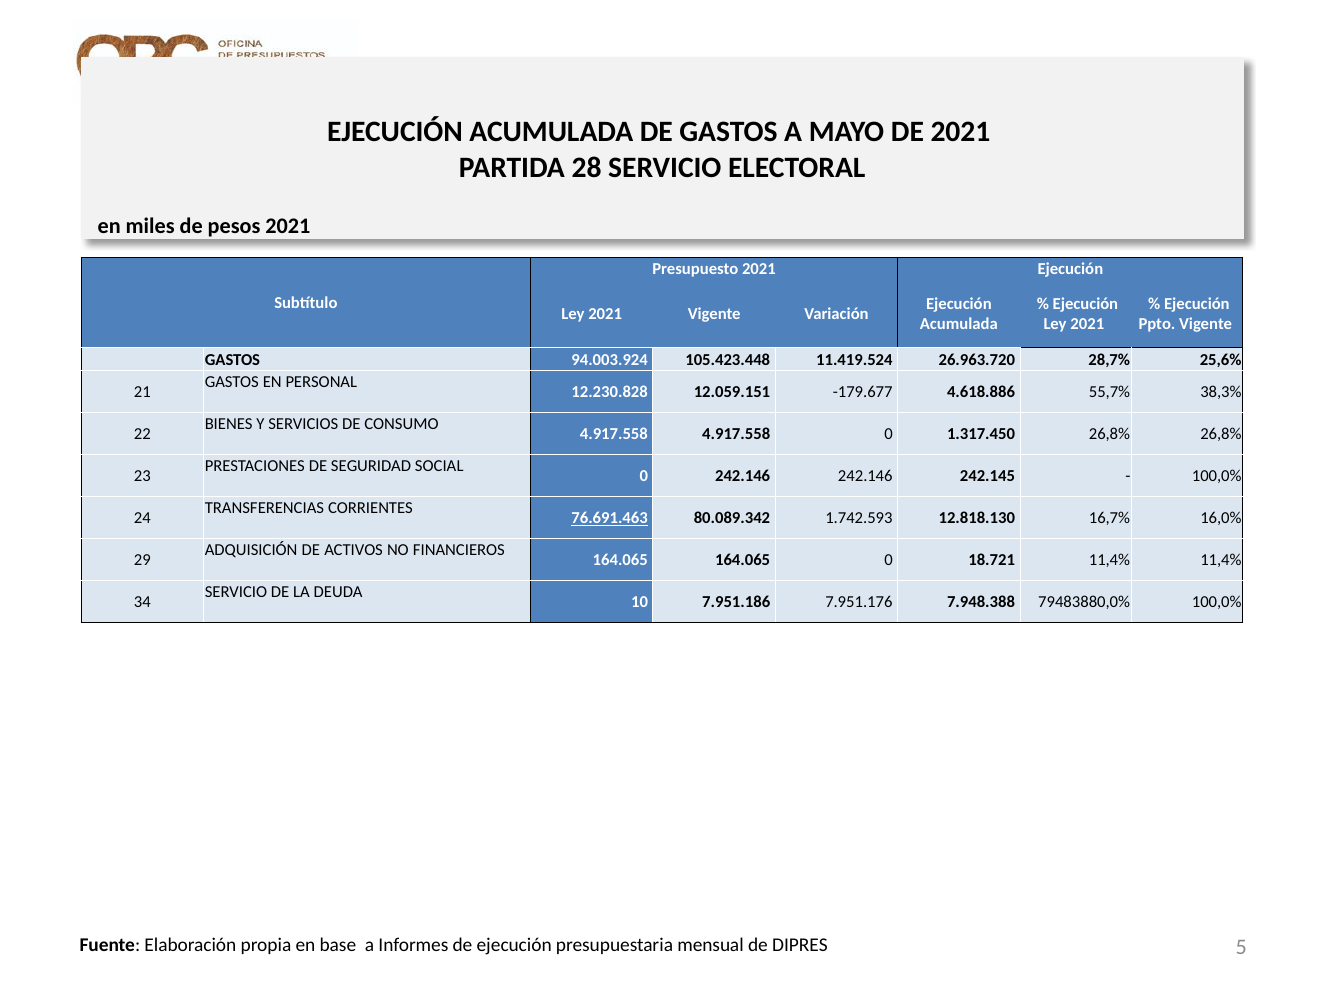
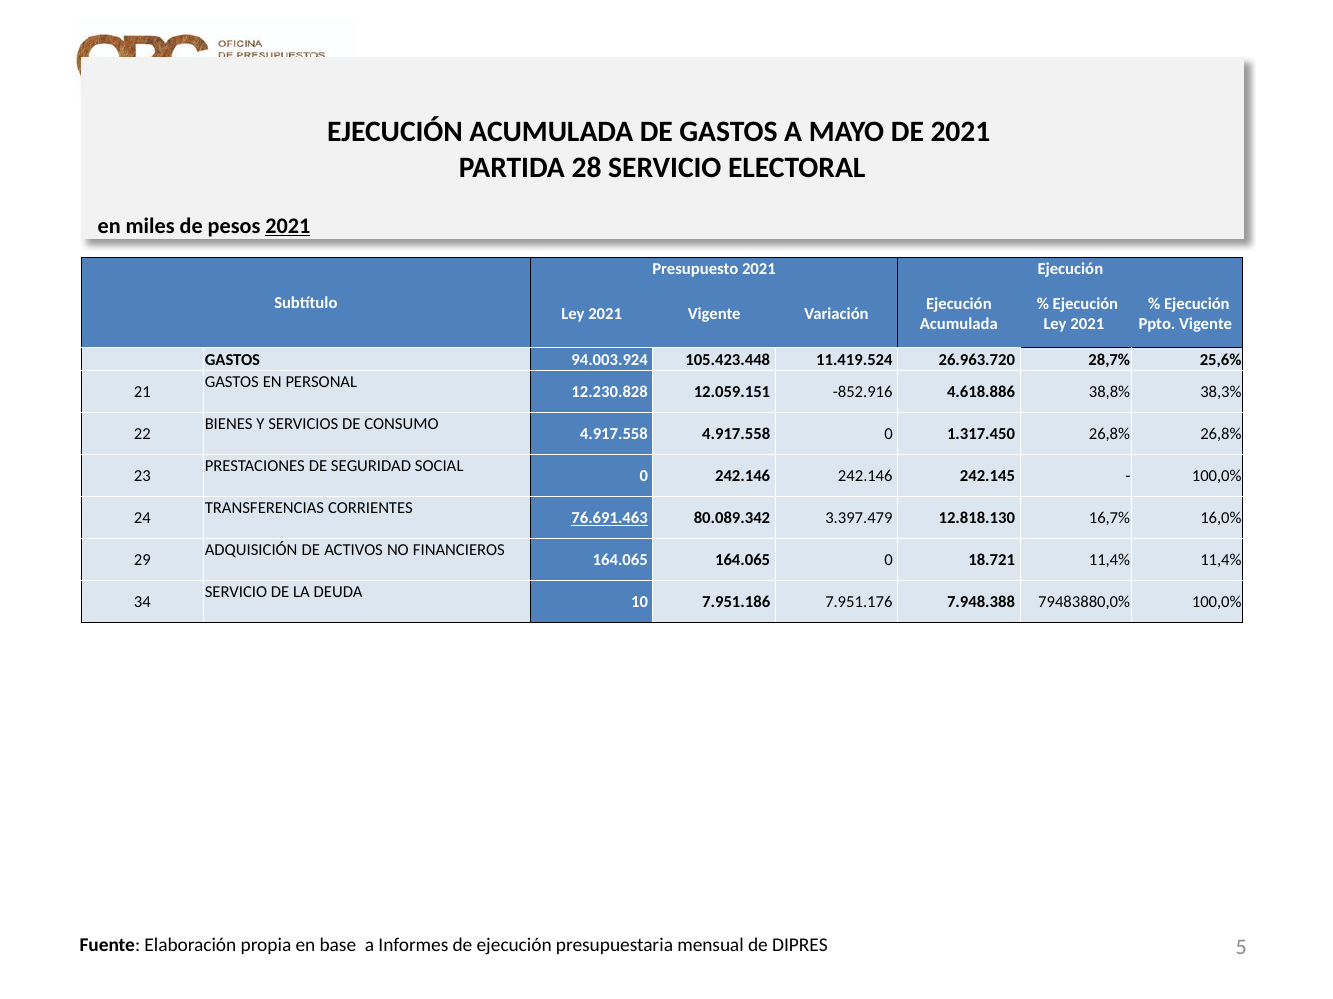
2021 at (288, 226) underline: none -> present
-179.677: -179.677 -> -852.916
55,7%: 55,7% -> 38,8%
1.742.593: 1.742.593 -> 3.397.479
